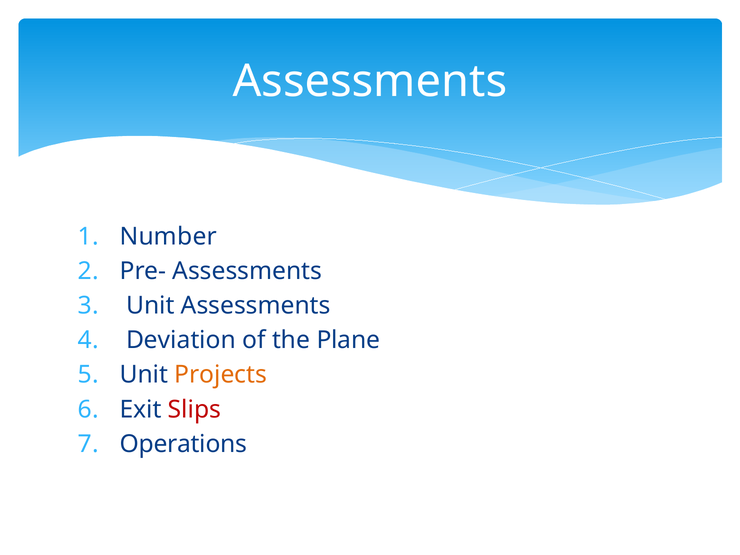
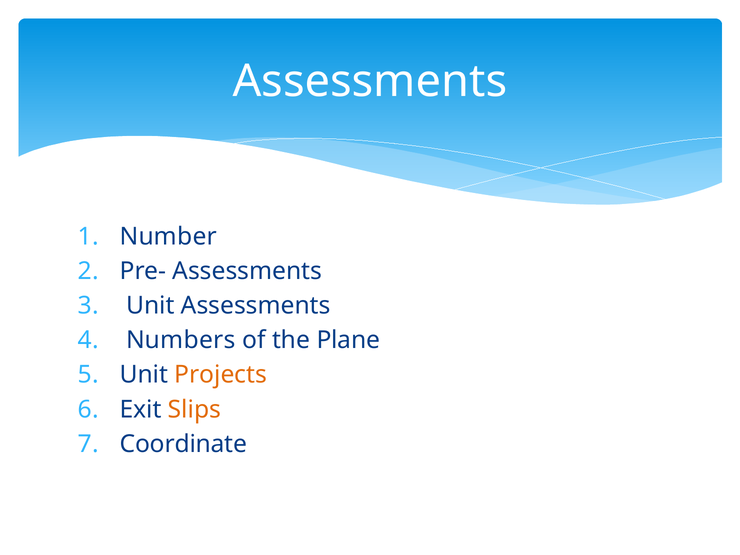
Deviation: Deviation -> Numbers
Slips colour: red -> orange
Operations: Operations -> Coordinate
